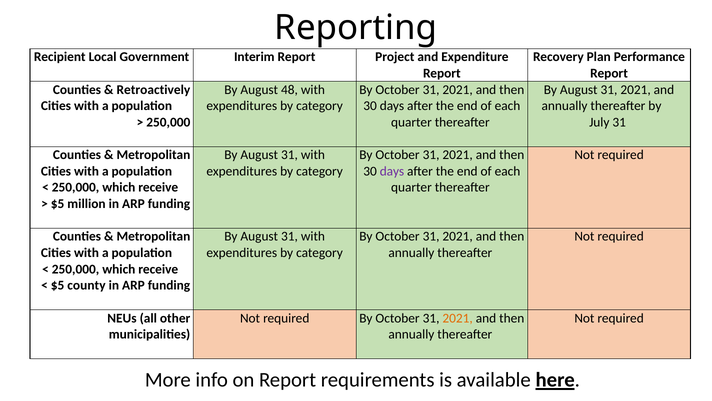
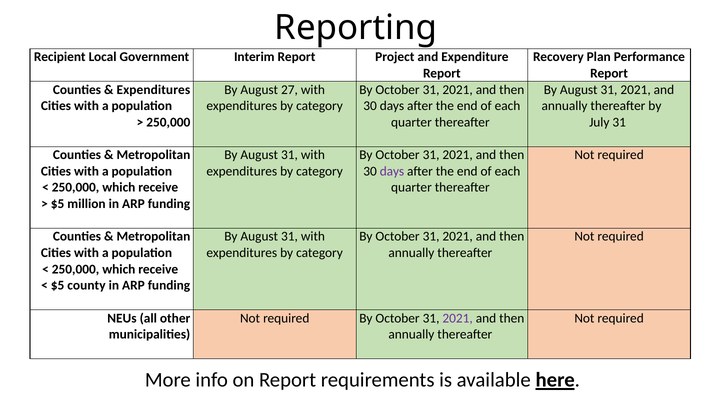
Retroactively at (153, 90): Retroactively -> Expenditures
48: 48 -> 27
2021 at (458, 318) colour: orange -> purple
